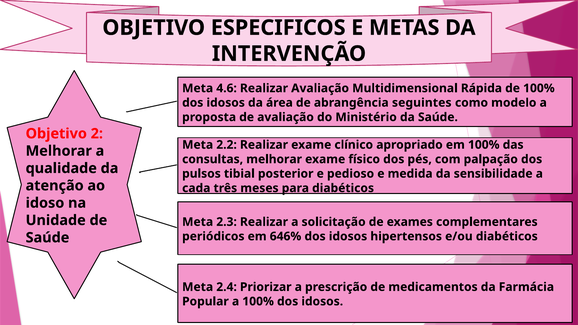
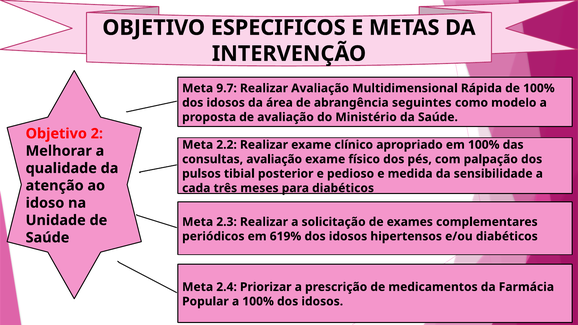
4.6: 4.6 -> 9.7
consultas melhorar: melhorar -> avaliação
646%: 646% -> 619%
